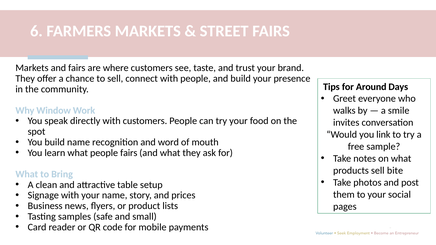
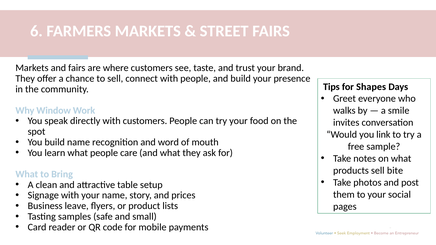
Around: Around -> Shapes
people fairs: fairs -> care
news: news -> leave
